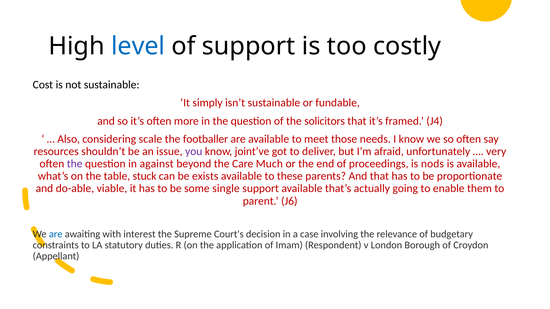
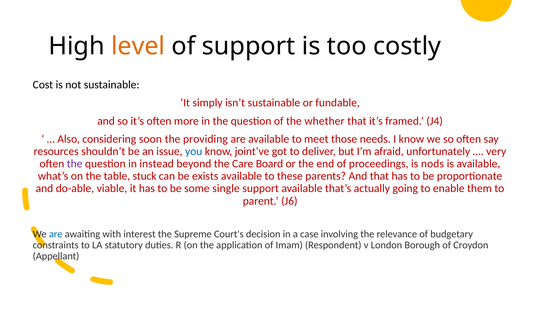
level colour: blue -> orange
solicitors: solicitors -> whether
scale: scale -> soon
footballer: footballer -> providing
you colour: purple -> blue
against: against -> instead
Much: Much -> Board
